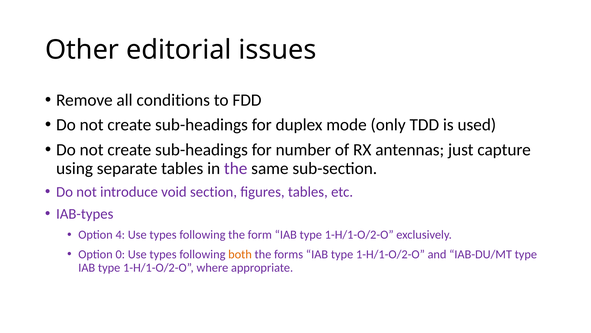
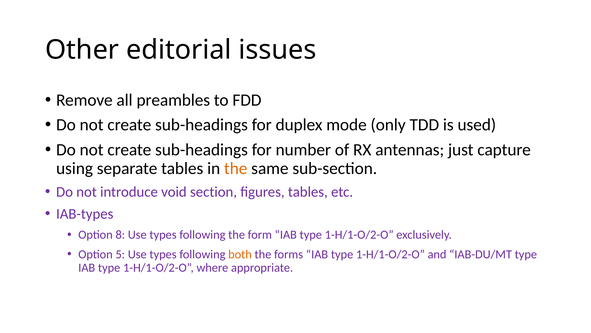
conditions: conditions -> preambles
the at (236, 168) colour: purple -> orange
4: 4 -> 8
0: 0 -> 5
